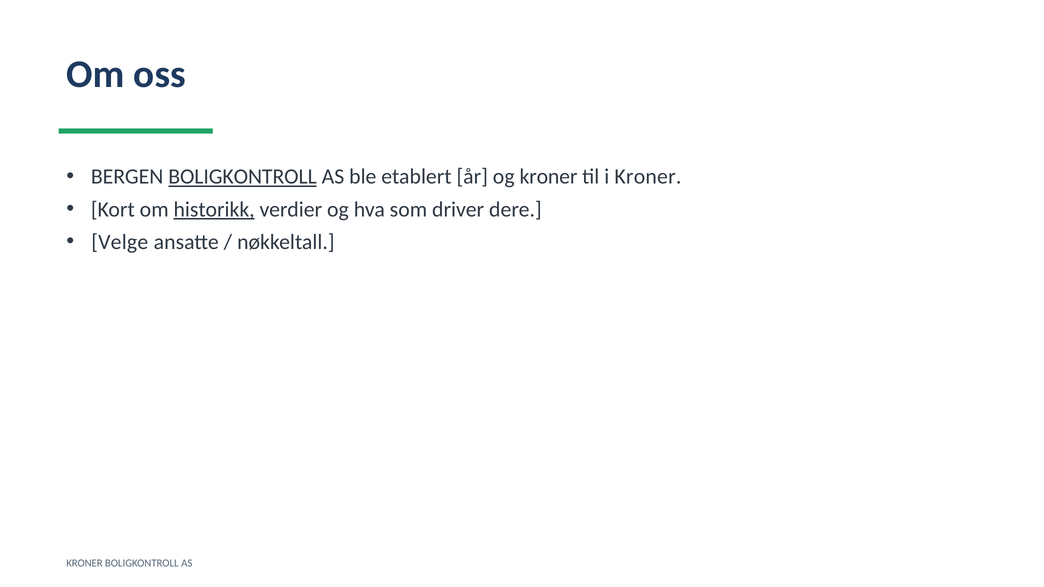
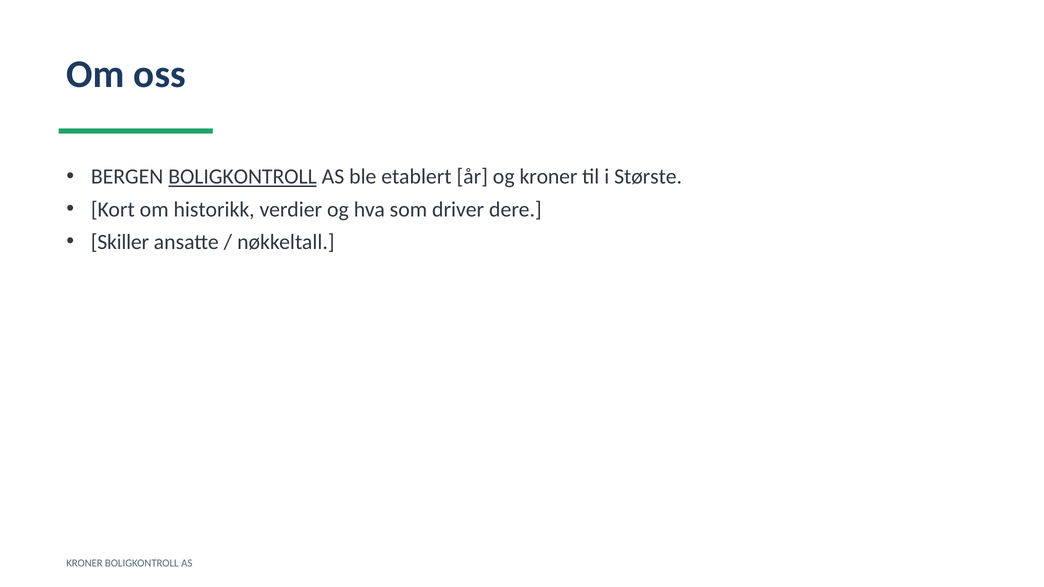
i Kroner: Kroner -> Største
historikk underline: present -> none
Velge: Velge -> Skiller
